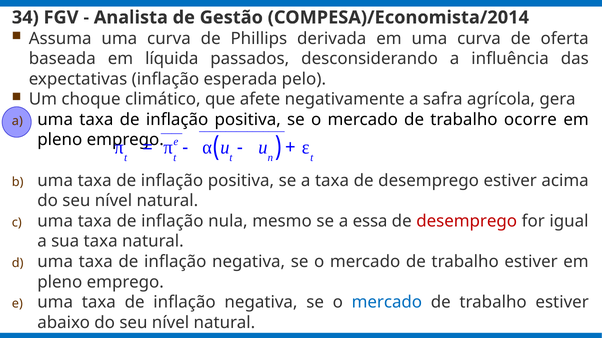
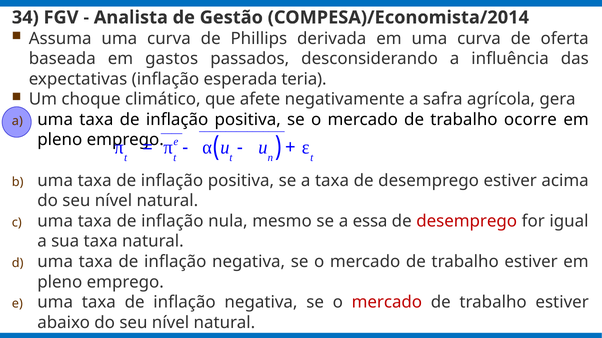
líquida: líquida -> gastos
pelo: pelo -> teria
mercado at (387, 303) colour: blue -> red
